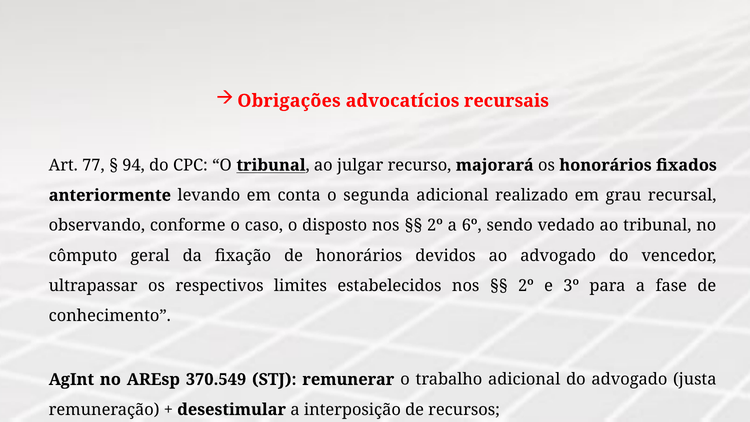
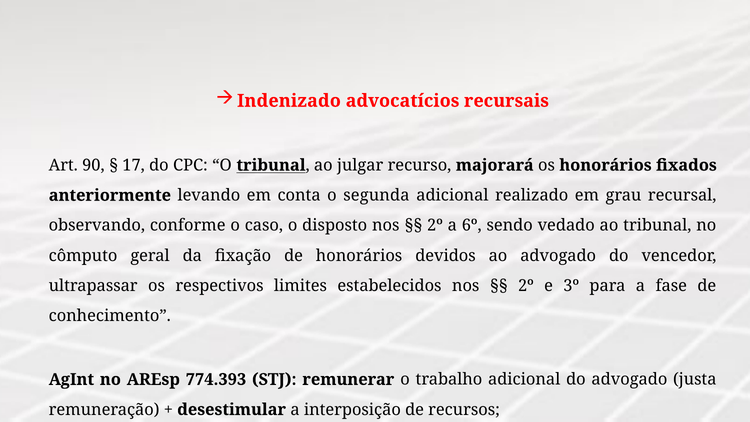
Obrigações: Obrigações -> Indenizado
77: 77 -> 90
94: 94 -> 17
370.549: 370.549 -> 774.393
